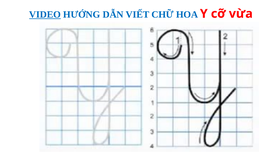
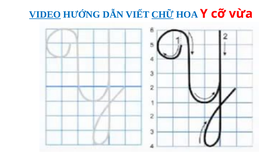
CHỮ underline: none -> present
